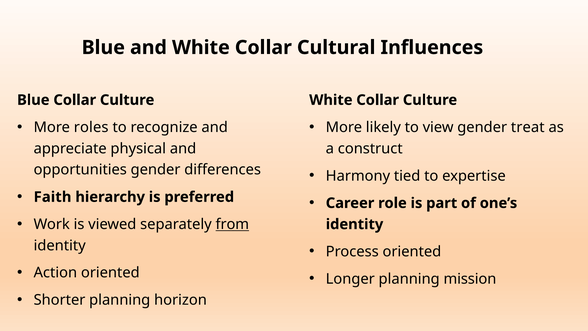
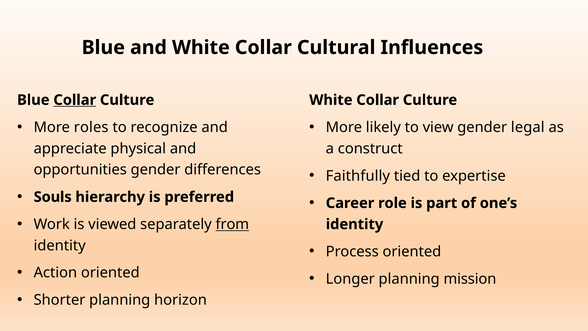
Collar at (75, 100) underline: none -> present
treat: treat -> legal
Harmony: Harmony -> Faithfully
Faith: Faith -> Souls
